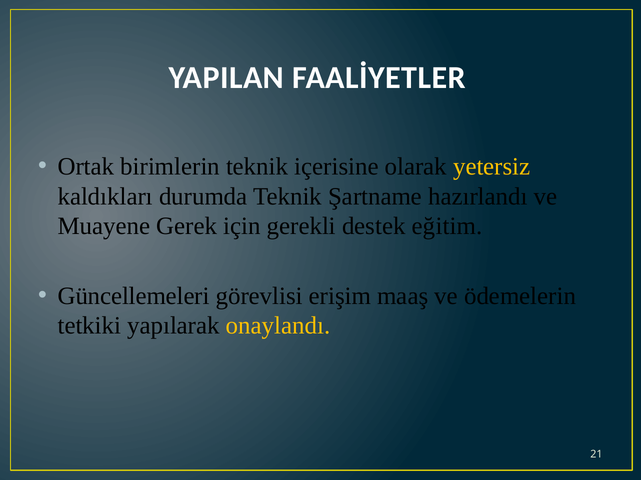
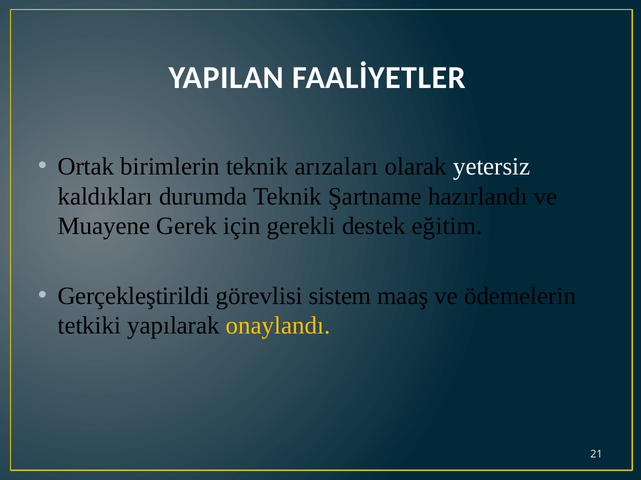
içerisine: içerisine -> arızaları
yetersiz colour: yellow -> white
Güncellemeleri: Güncellemeleri -> Gerçekleştirildi
erişim: erişim -> sistem
